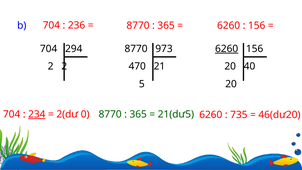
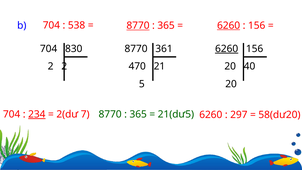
236: 236 -> 538
8770 at (138, 26) underline: none -> present
6260 at (229, 25) underline: none -> present
294: 294 -> 830
973: 973 -> 361
0: 0 -> 7
735: 735 -> 297
46(dư20: 46(dư20 -> 58(dư20
